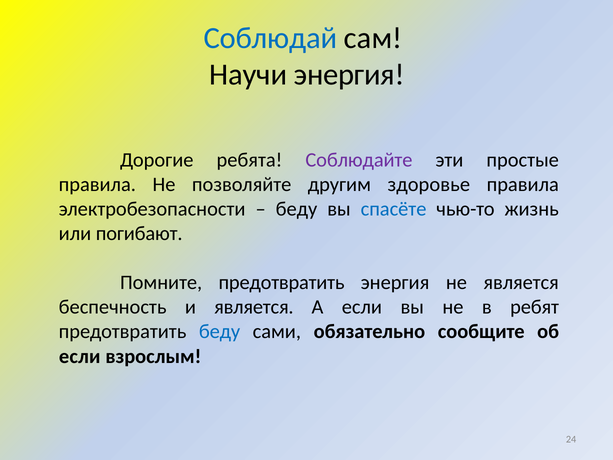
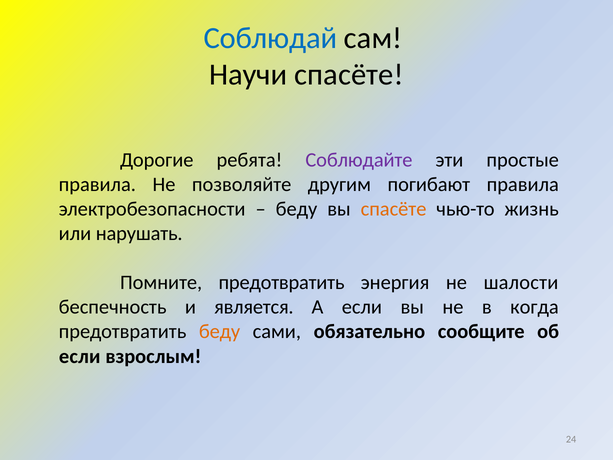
Научи энергия: энергия -> спасёте
здоровье: здоровье -> погибают
спасёте at (394, 209) colour: blue -> orange
погибают: погибают -> нарушать
не является: является -> шалости
ребят: ребят -> когда
беду at (220, 332) colour: blue -> orange
